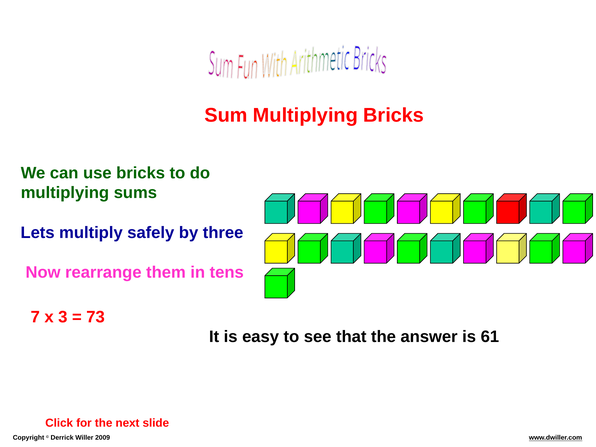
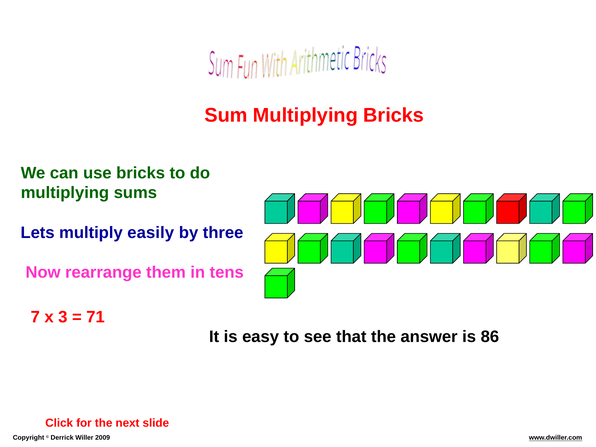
safely: safely -> easily
73: 73 -> 71
61: 61 -> 86
